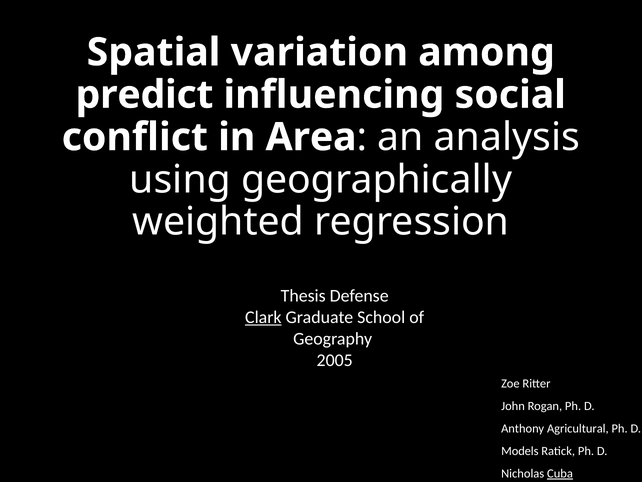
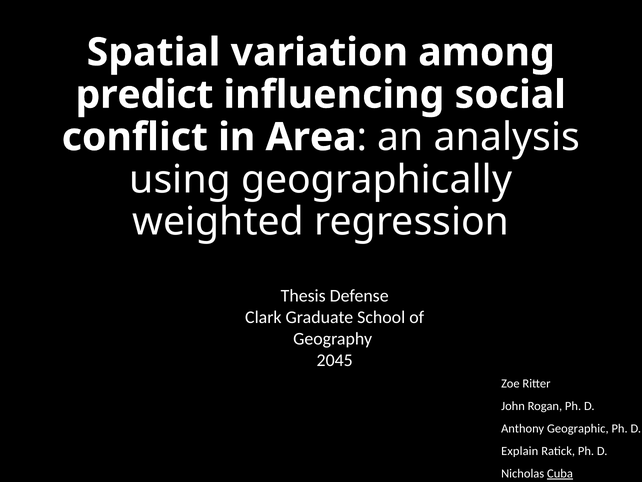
Clark underline: present -> none
2005: 2005 -> 2045
Agricultural: Agricultural -> Geographic
Models: Models -> Explain
